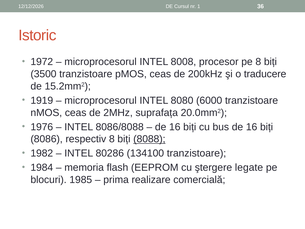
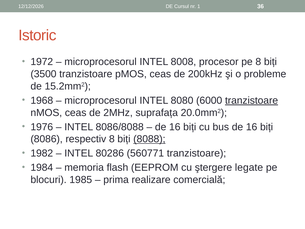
traducere: traducere -> probleme
1919: 1919 -> 1968
tranzistoare at (252, 100) underline: none -> present
134100: 134100 -> 560771
